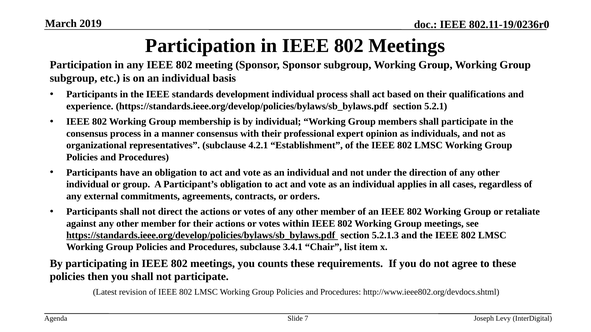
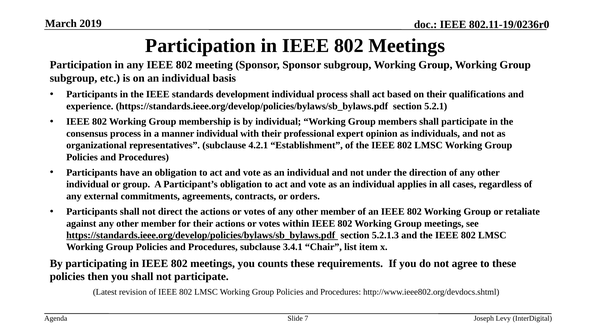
manner consensus: consensus -> individual
